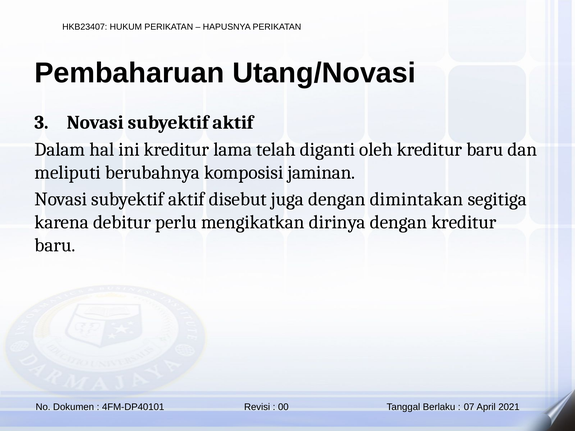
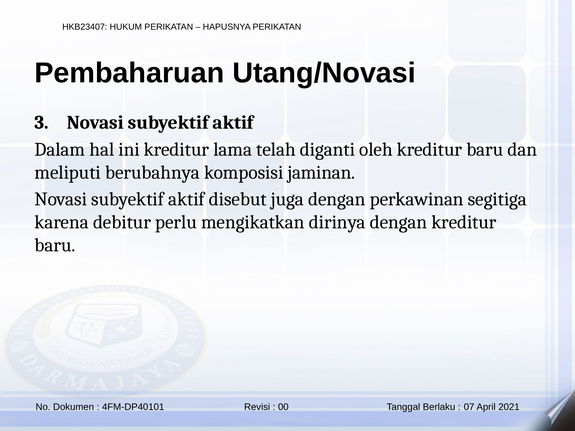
dimintakan: dimintakan -> perkawinan
